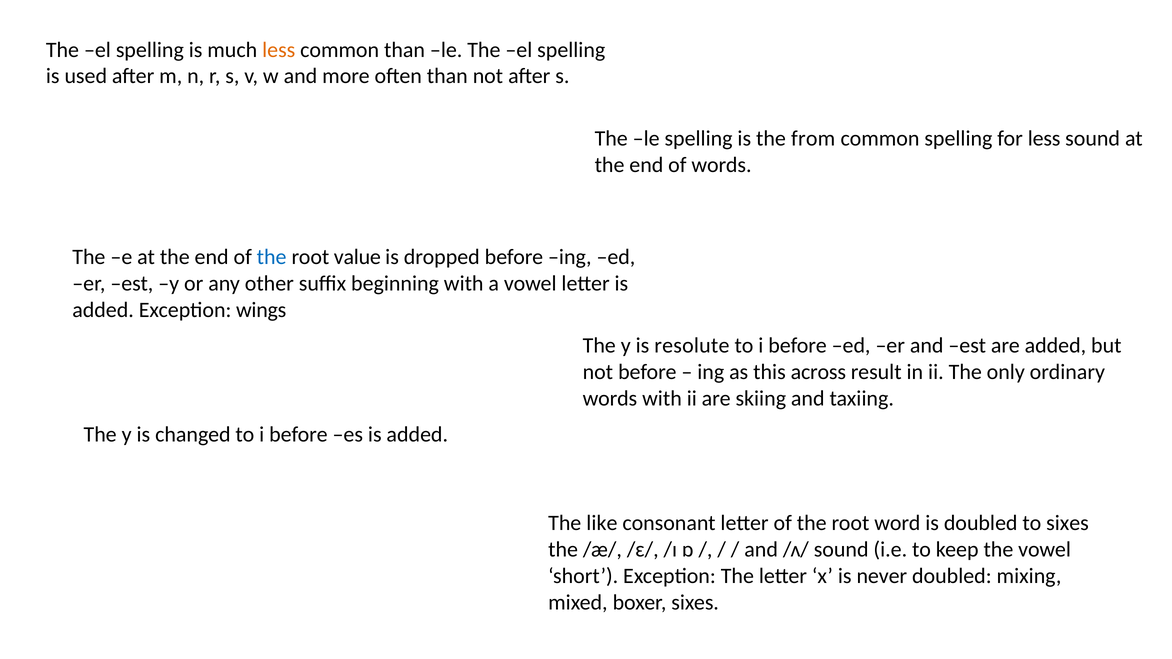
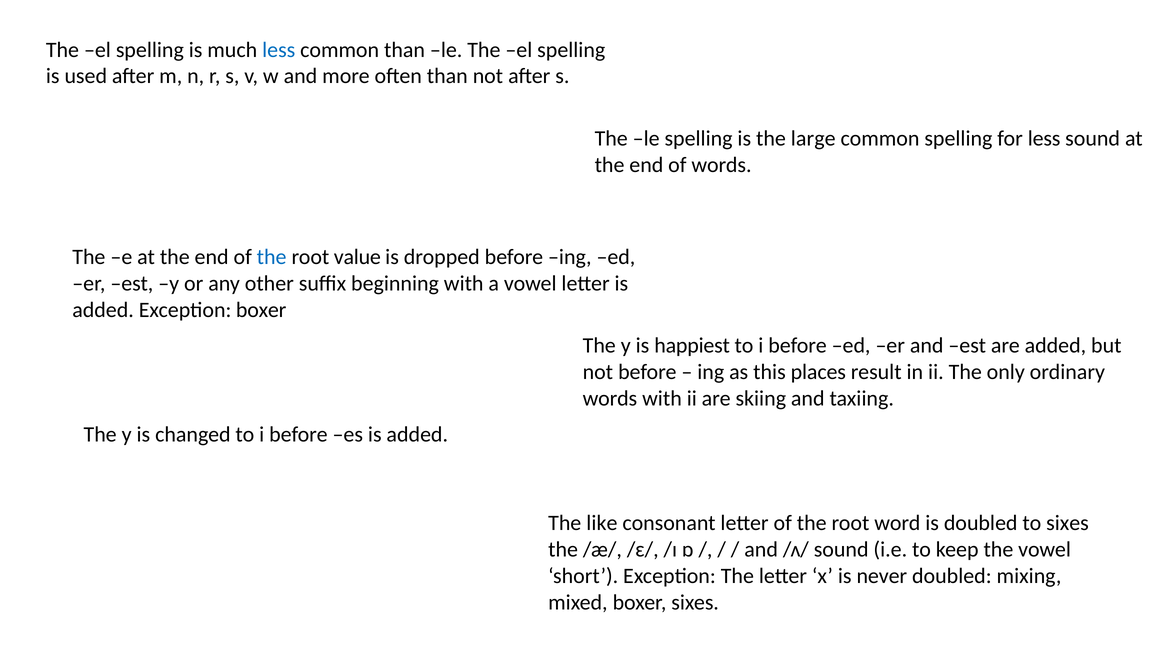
less at (279, 50) colour: orange -> blue
from: from -> large
Exception wings: wings -> boxer
resolute: resolute -> happiest
across: across -> places
